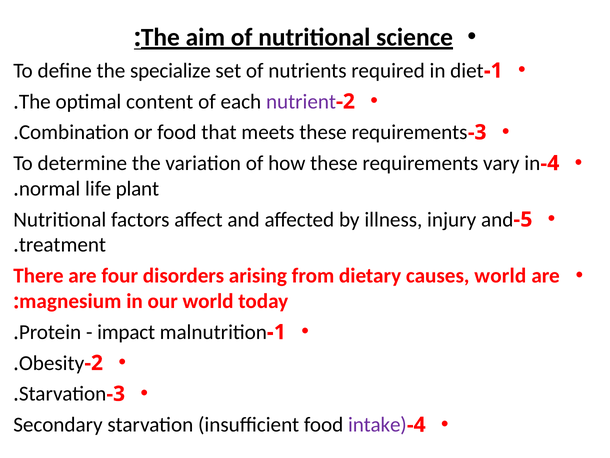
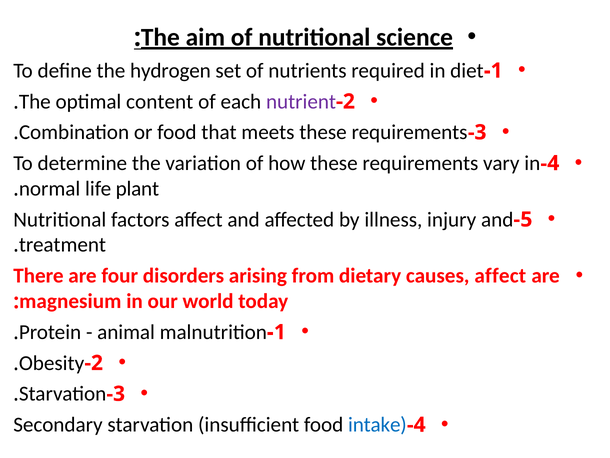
specialize: specialize -> hydrogen
causes world: world -> affect
impact: impact -> animal
intake colour: purple -> blue
